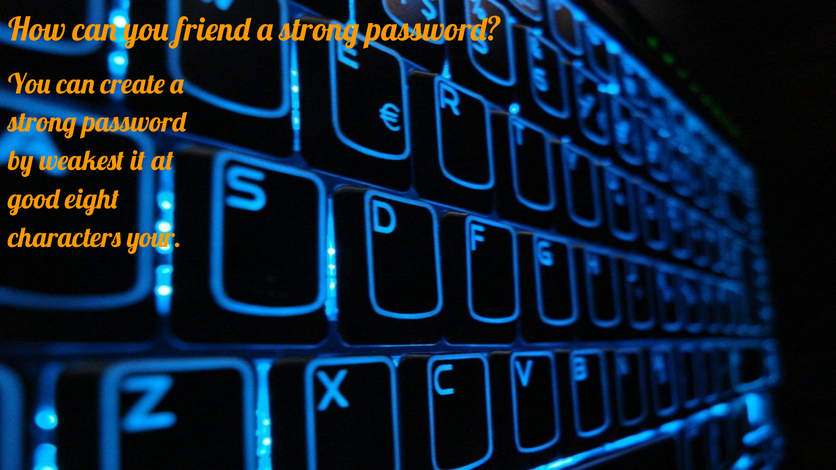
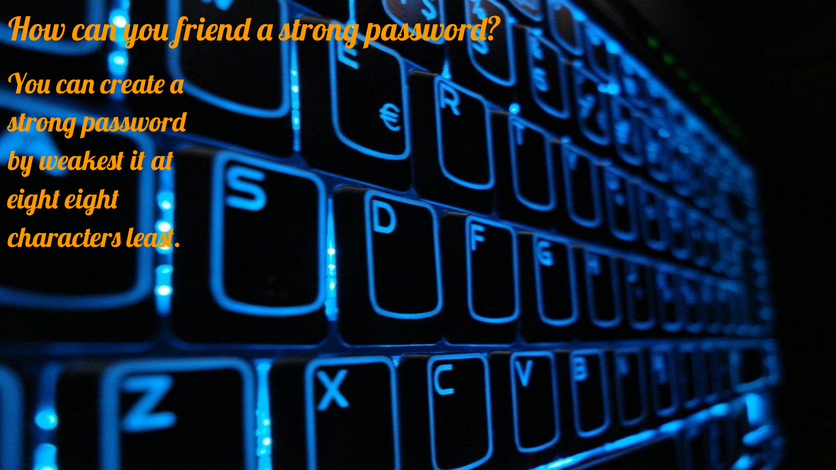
good at (34, 200): good -> eight
your: your -> least
